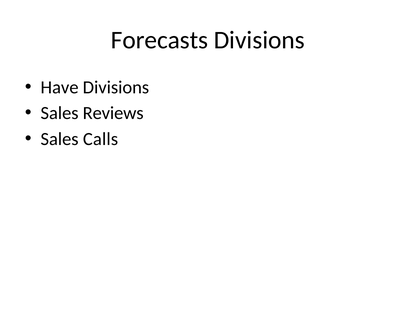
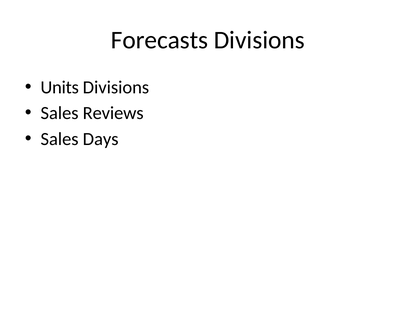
Have: Have -> Units
Calls: Calls -> Days
